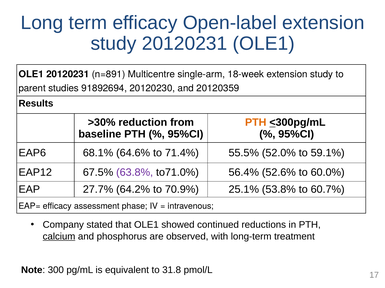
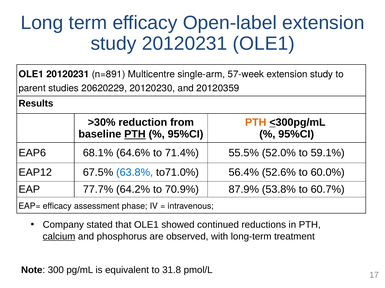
18-week: 18-week -> 57-week
91892694: 91892694 -> 20620229
PTH at (135, 135) underline: none -> present
63.8% colour: purple -> blue
27.7%: 27.7% -> 77.7%
25.1%: 25.1% -> 87.9%
